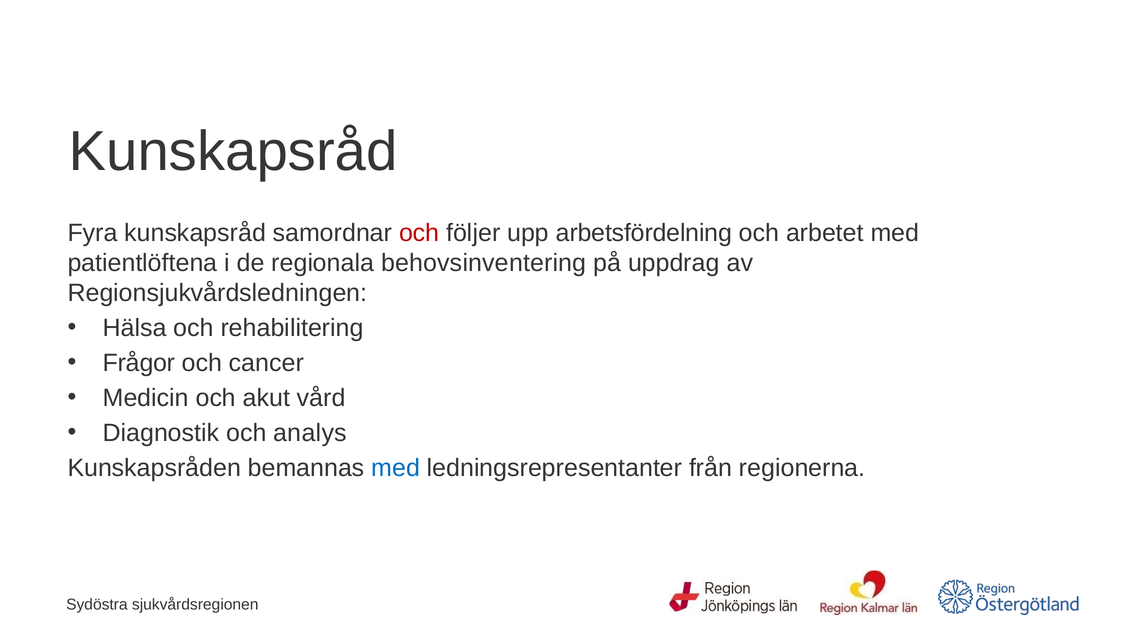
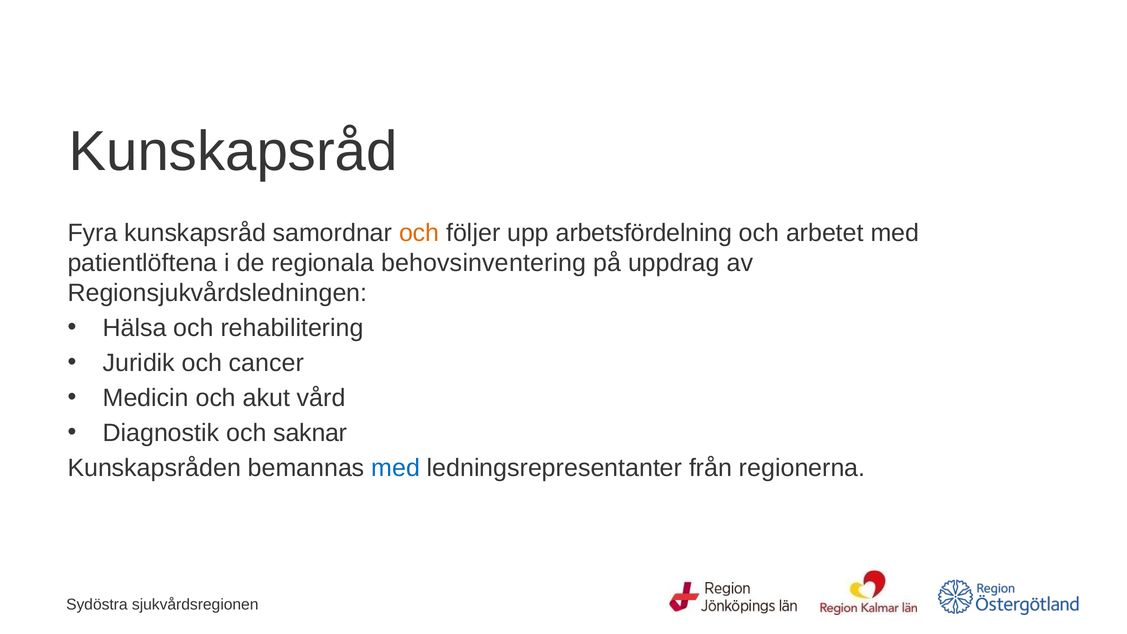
och at (419, 233) colour: red -> orange
Frågor: Frågor -> Juridik
analys: analys -> saknar
